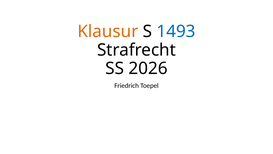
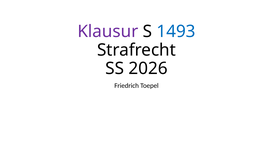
Klausur colour: orange -> purple
